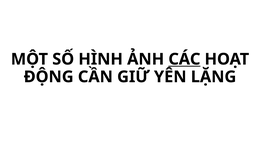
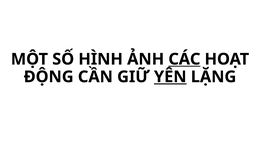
YÊN underline: none -> present
